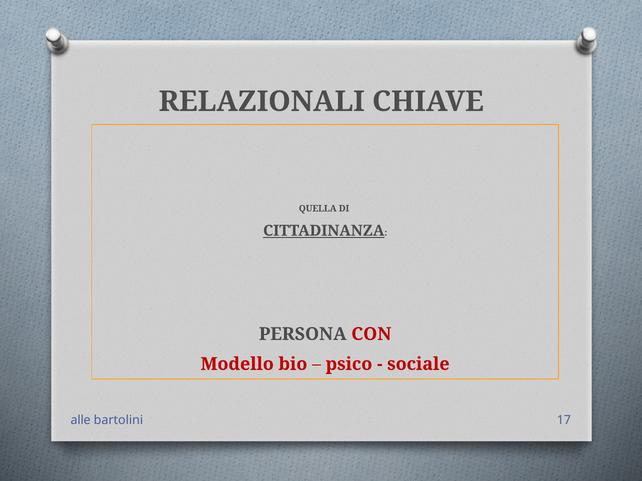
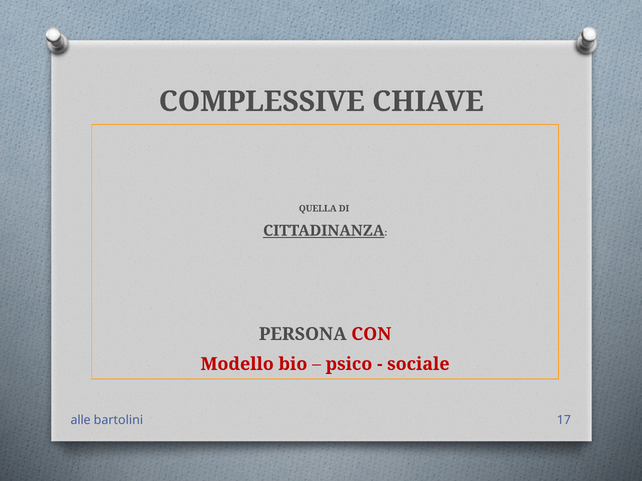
RELAZIONALI: RELAZIONALI -> COMPLESSIVE
